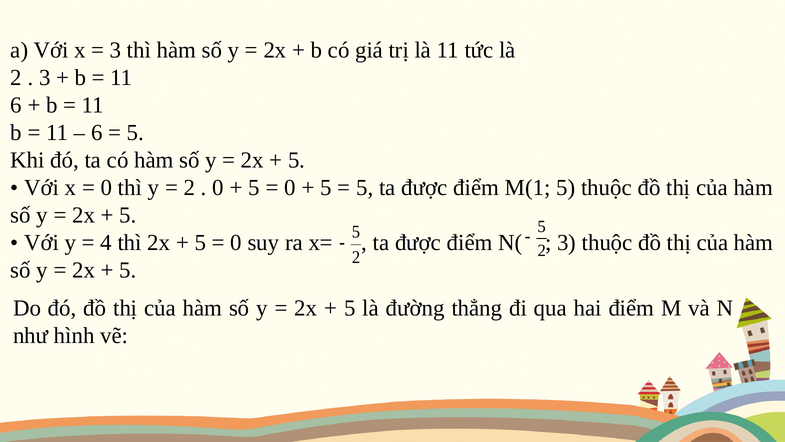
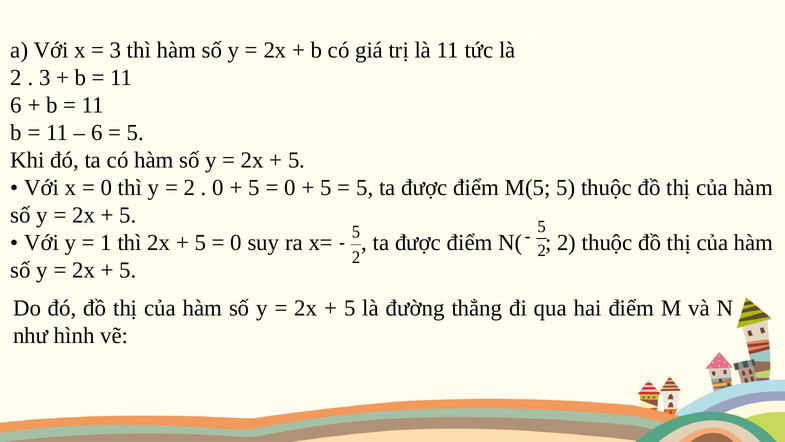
M(1: M(1 -> M(5
4: 4 -> 1
3 at (567, 243): 3 -> 2
